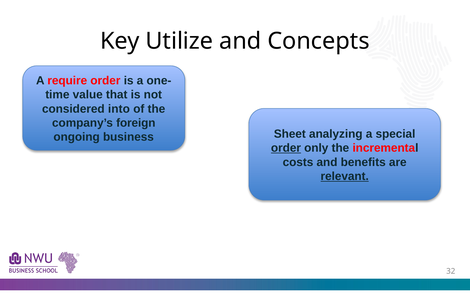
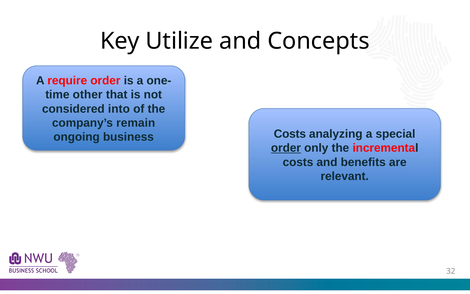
value: value -> other
foreign: foreign -> remain
business Sheet: Sheet -> Costs
relevant underline: present -> none
